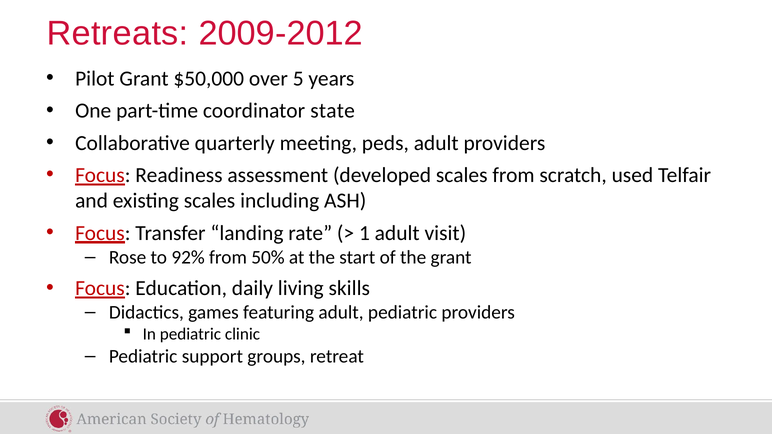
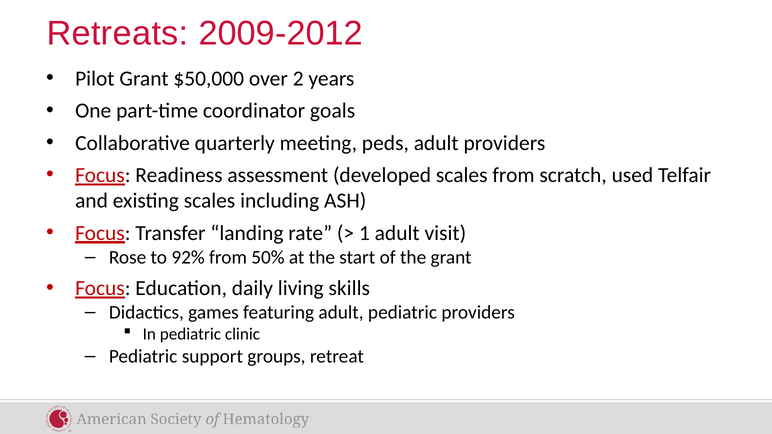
5: 5 -> 2
state: state -> goals
